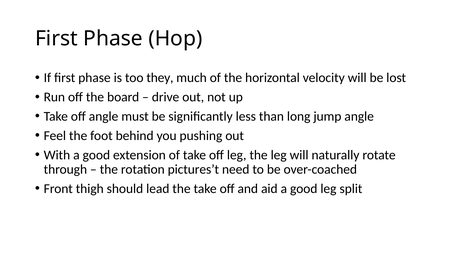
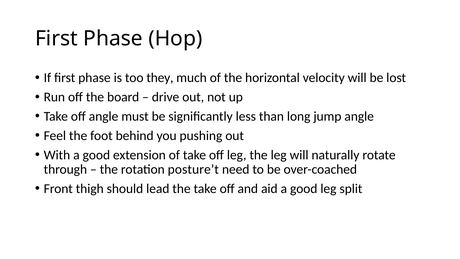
pictures’t: pictures’t -> posture’t
